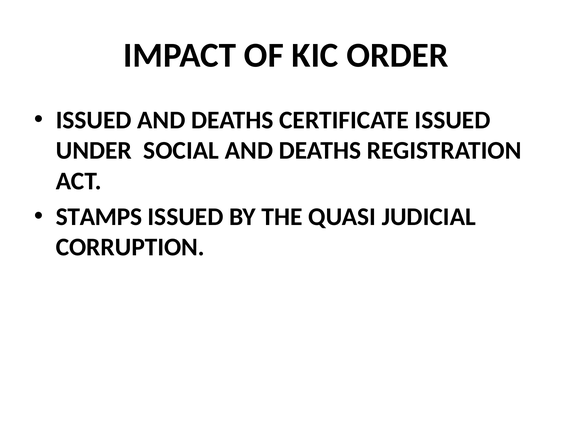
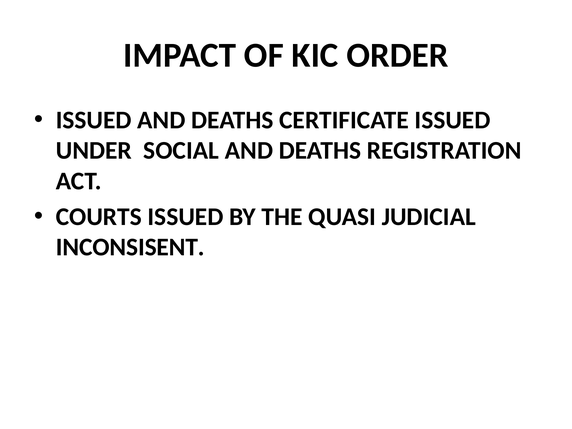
STAMPS: STAMPS -> COURTS
CORRUPTION: CORRUPTION -> INCONSISENT
